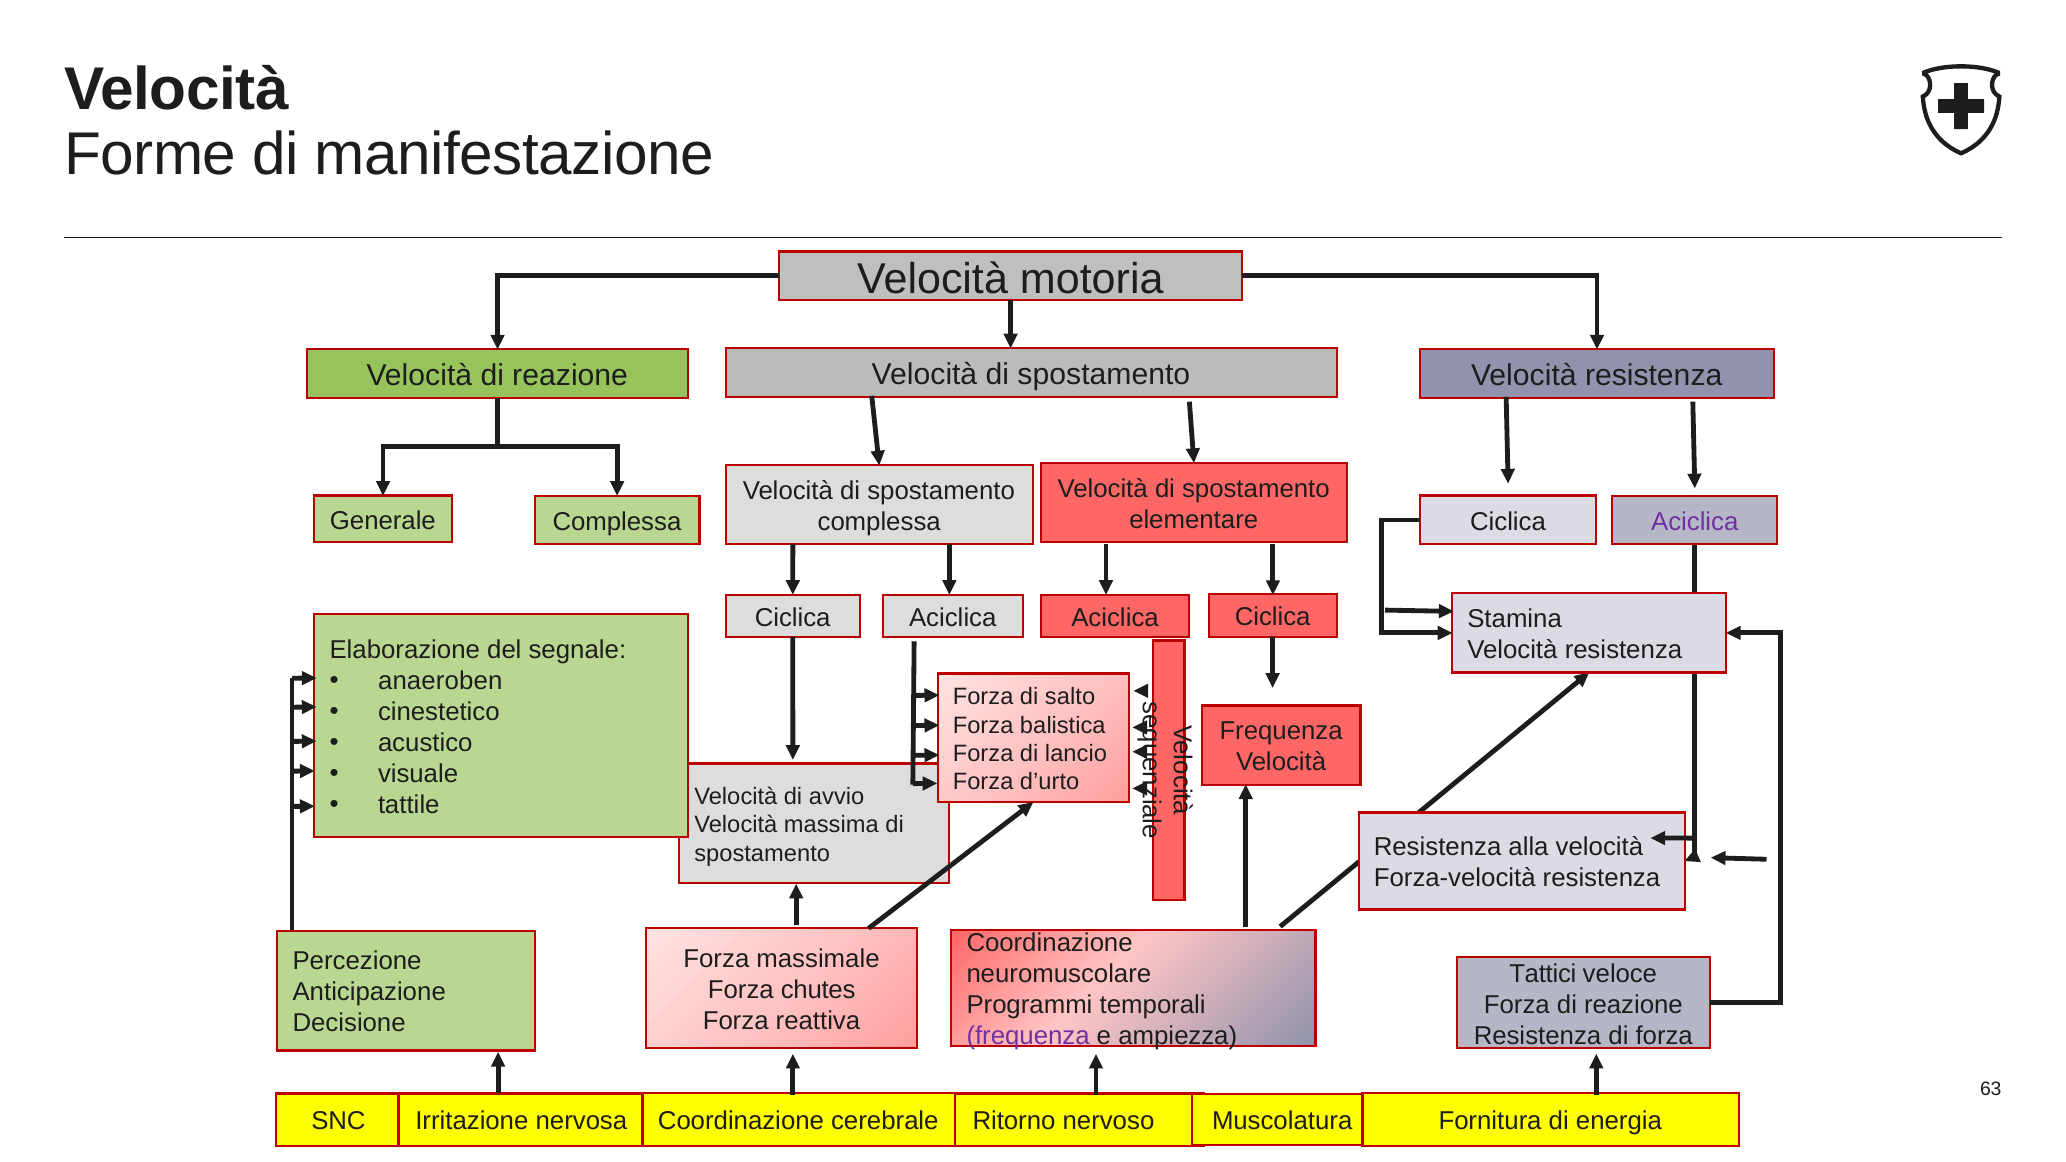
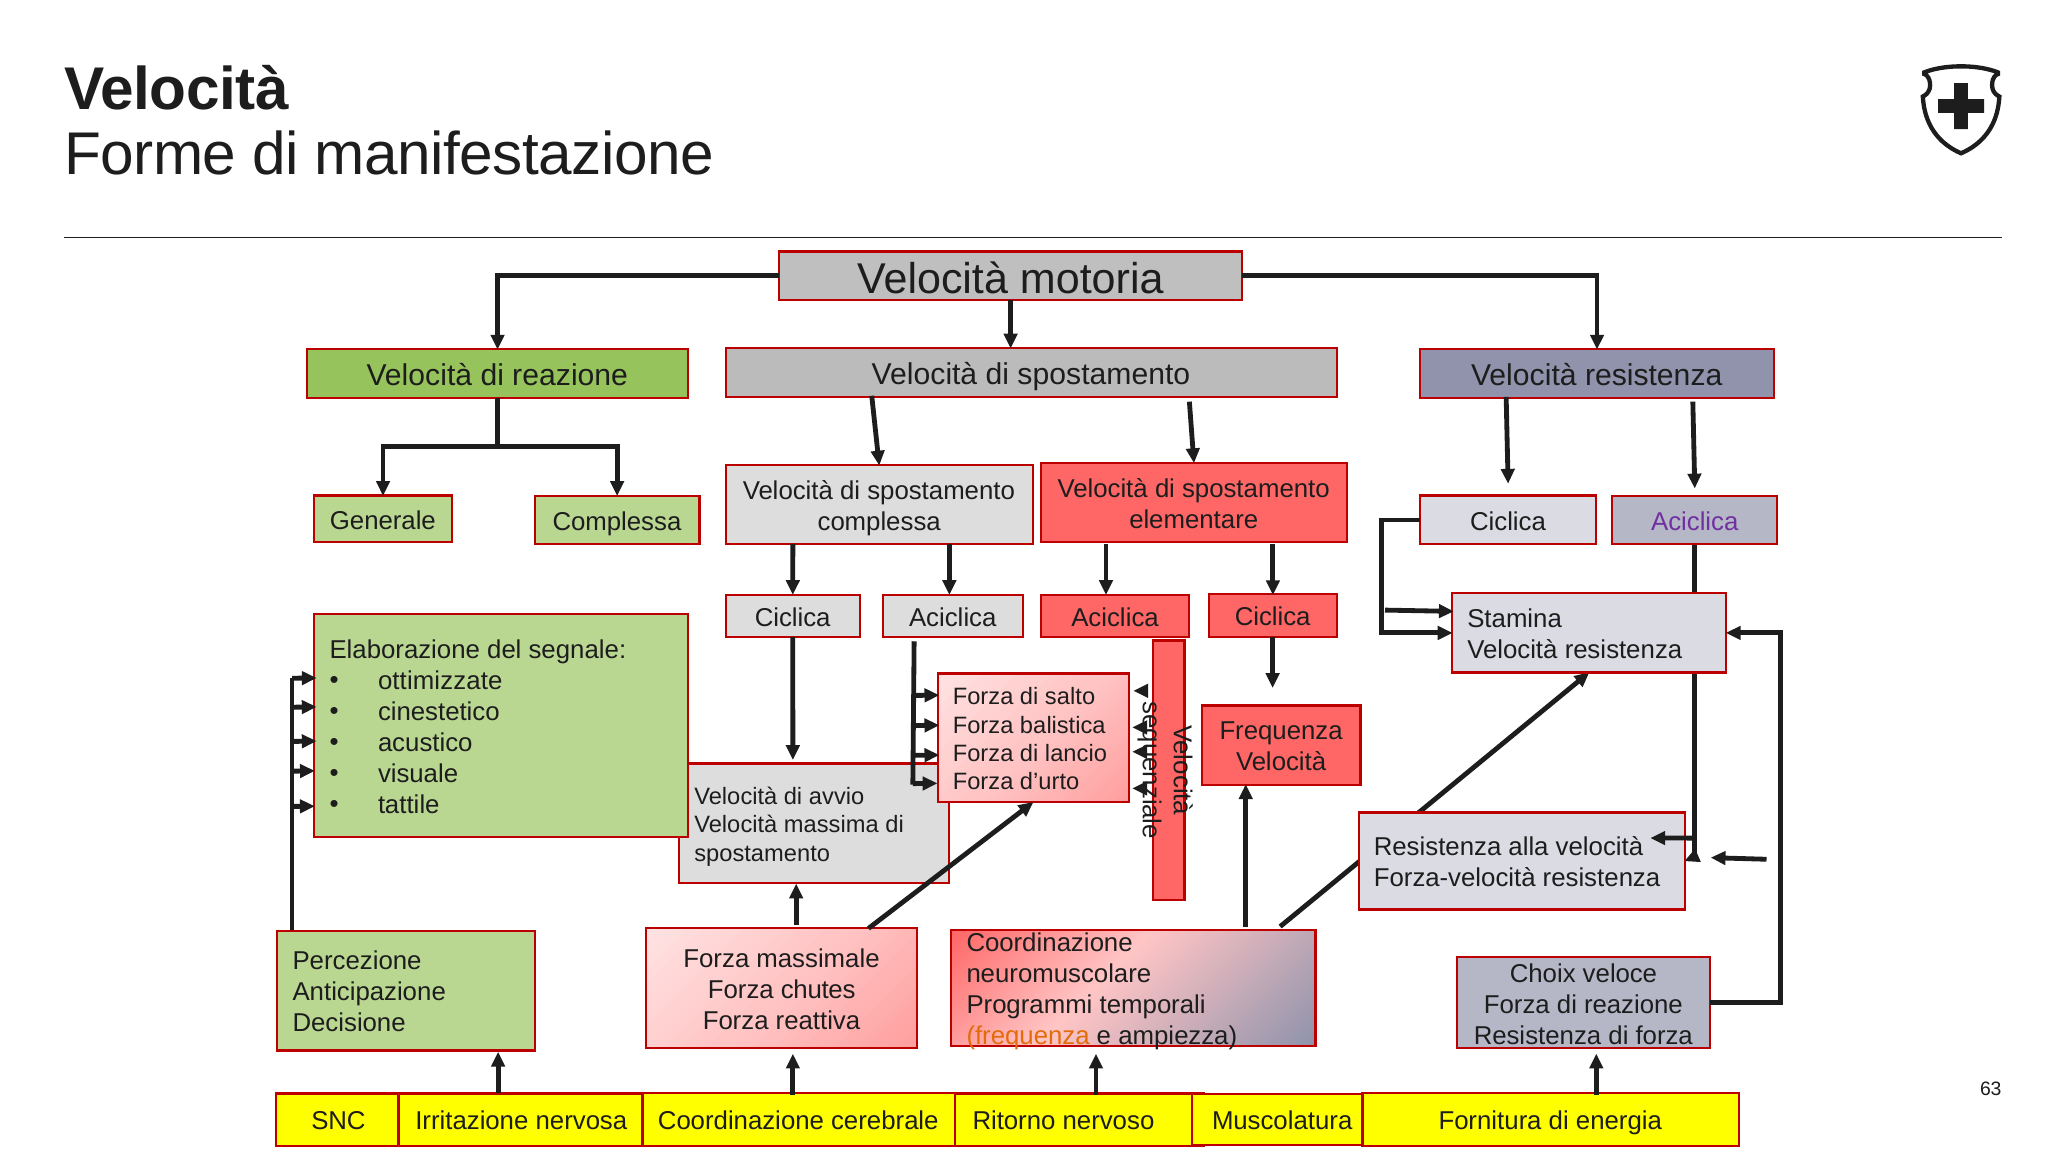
anaeroben: anaeroben -> ottimizzate
Tattici: Tattici -> Choix
frequenza at (1028, 1036) colour: purple -> orange
